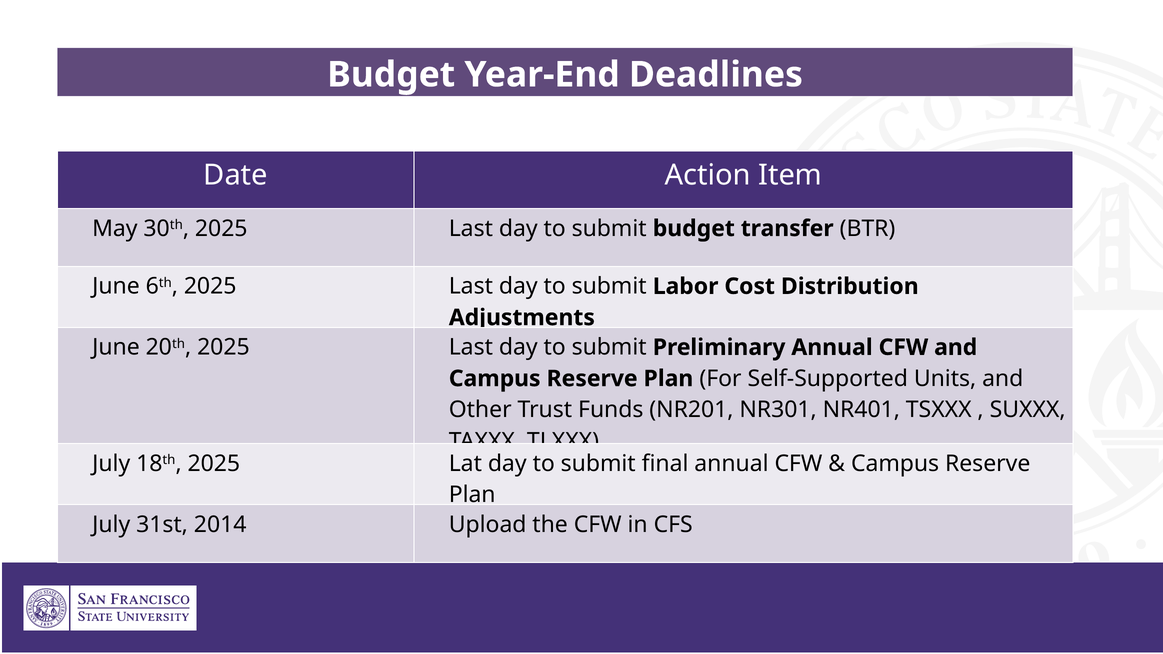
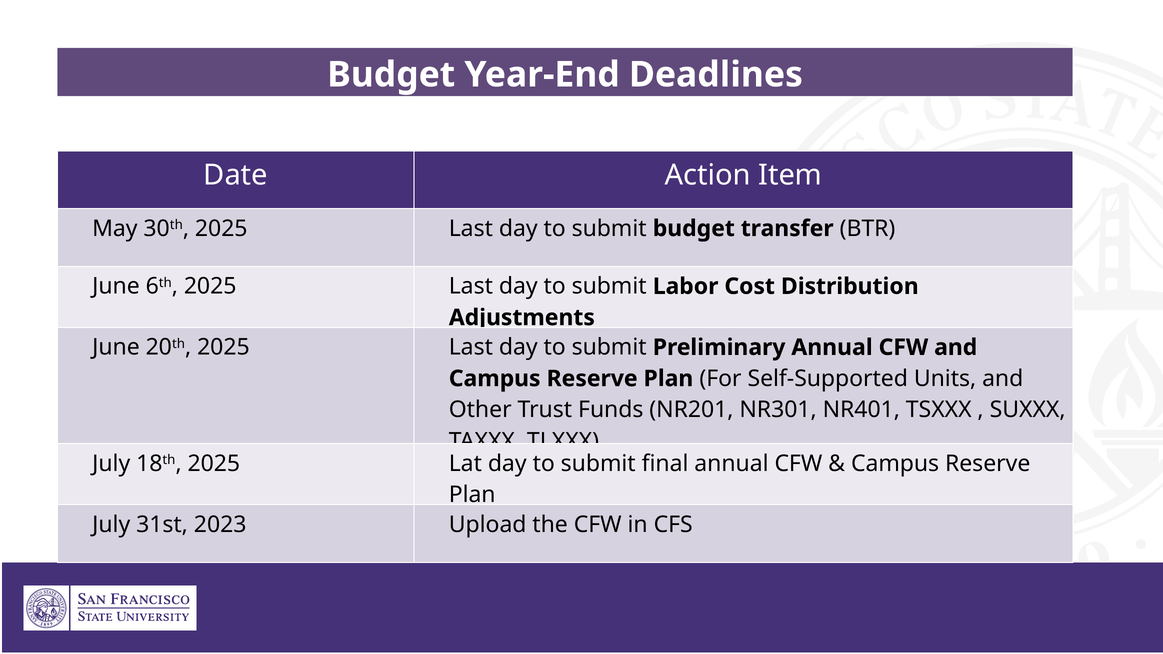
2014: 2014 -> 2023
